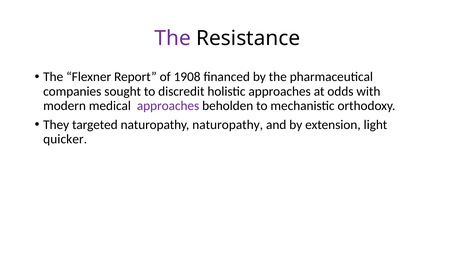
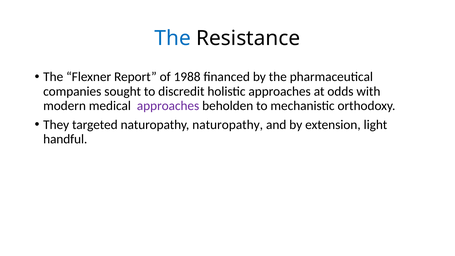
The at (173, 38) colour: purple -> blue
1908: 1908 -> 1988
quicker: quicker -> handful
